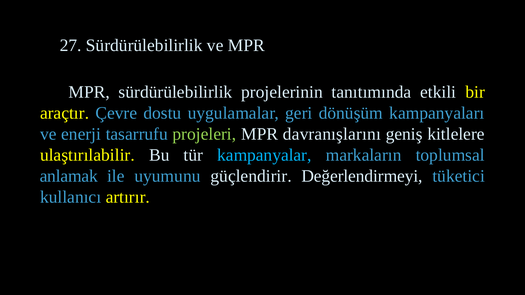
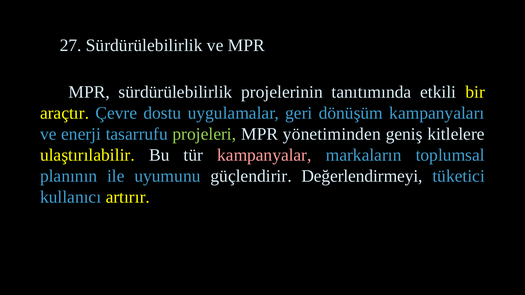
davranışlarını: davranışlarını -> yönetiminden
kampanyalar colour: light blue -> pink
anlamak: anlamak -> planının
